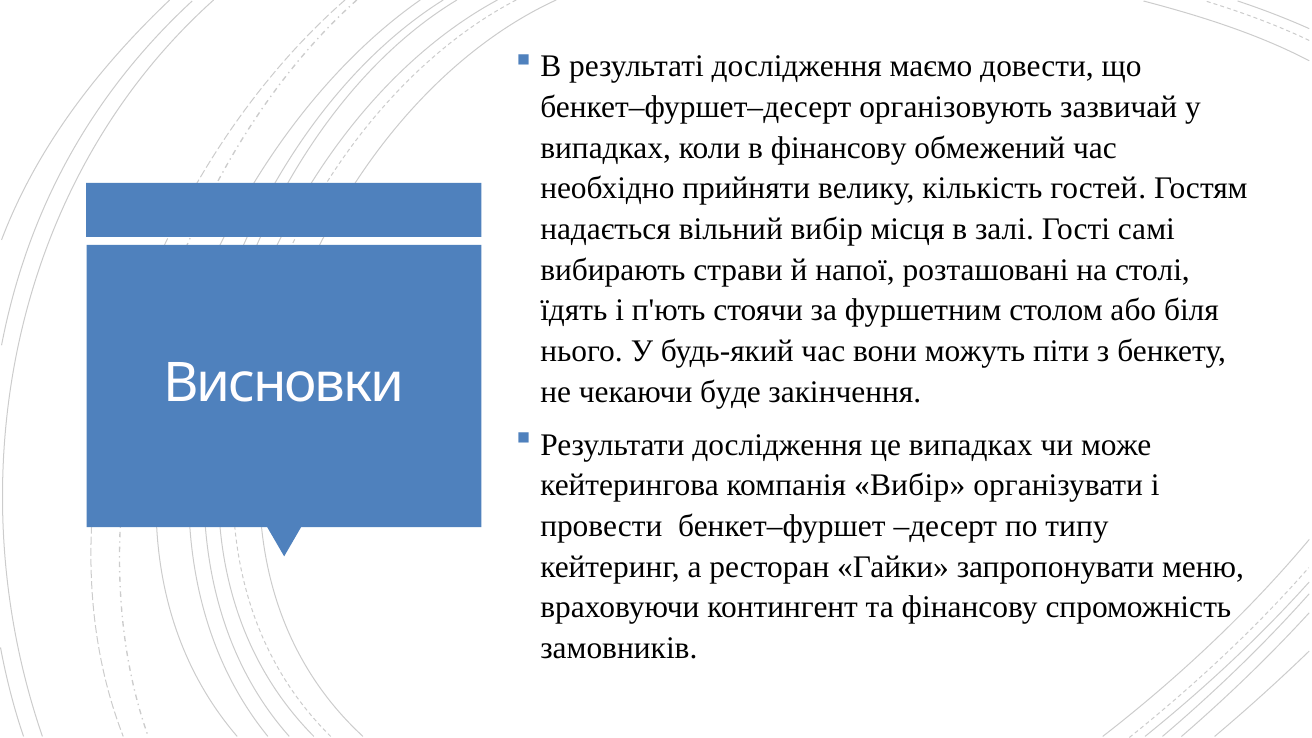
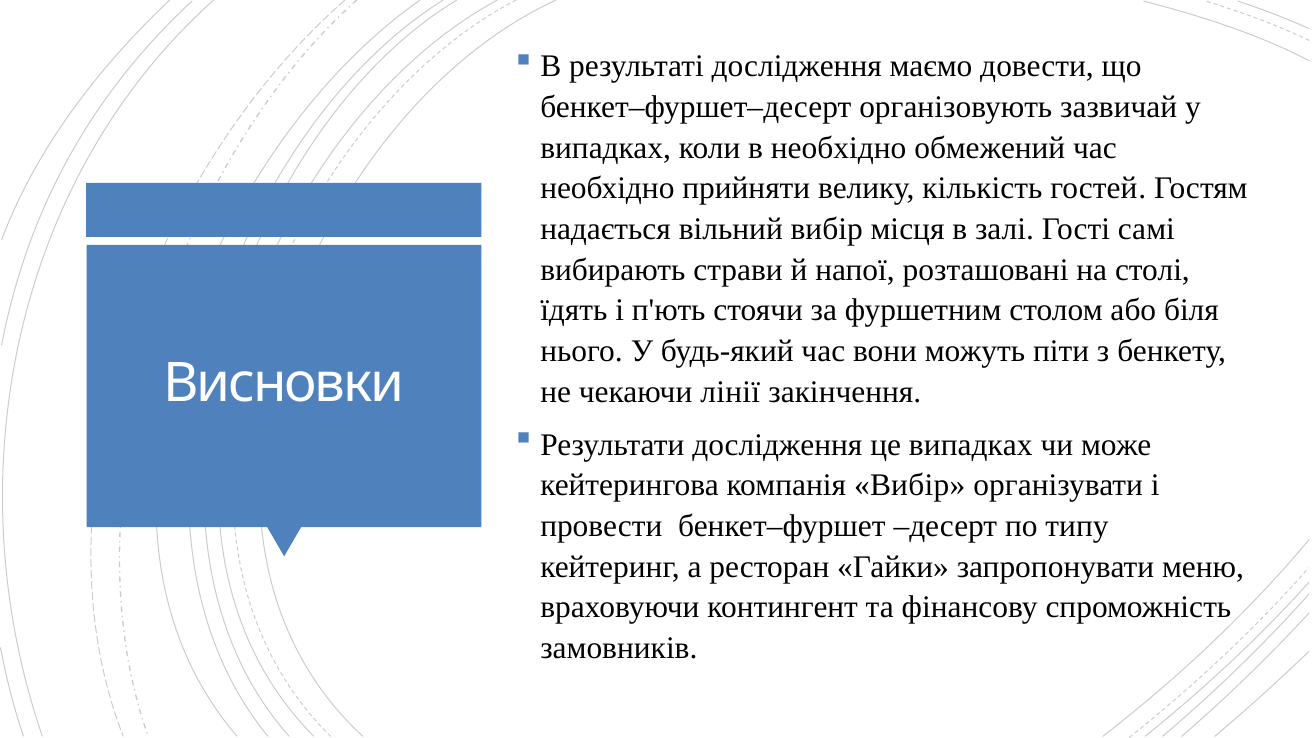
в фінансову: фінансову -> необхідно
буде: буде -> лінії
